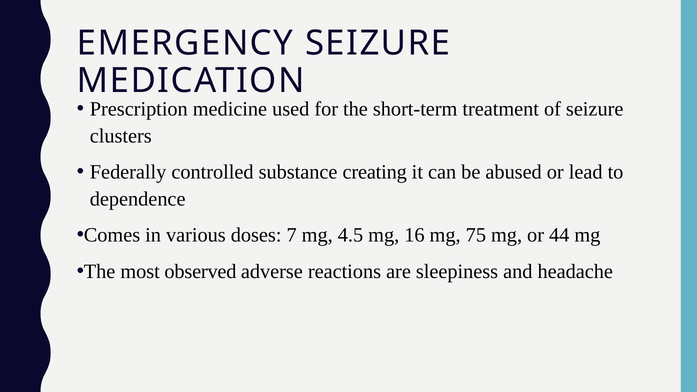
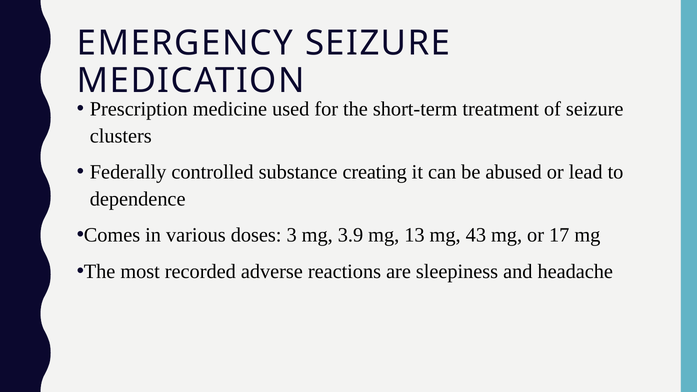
7: 7 -> 3
4.5: 4.5 -> 3.9
16: 16 -> 13
75: 75 -> 43
44: 44 -> 17
observed: observed -> recorded
